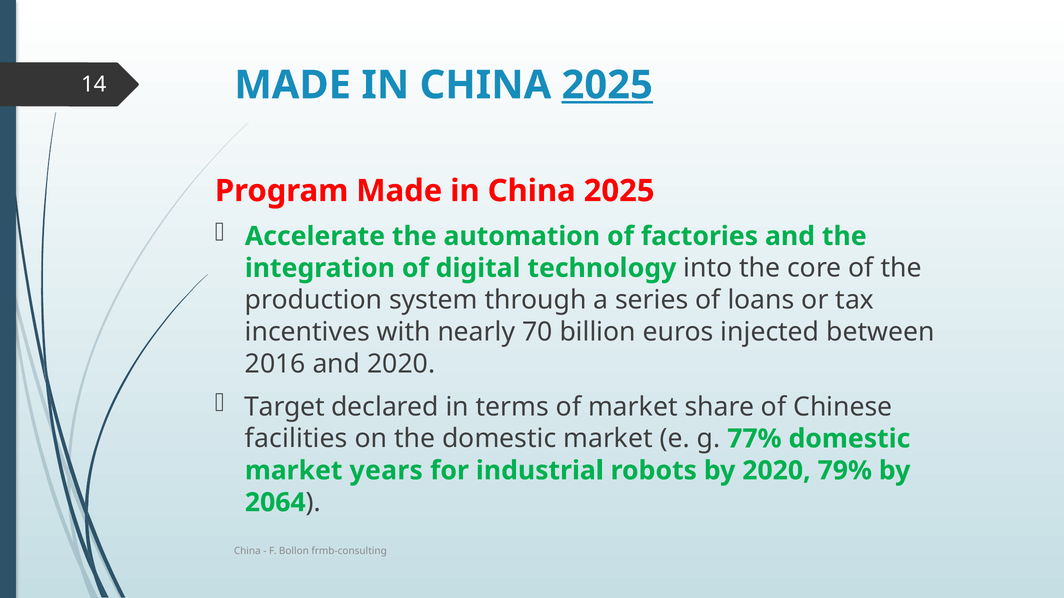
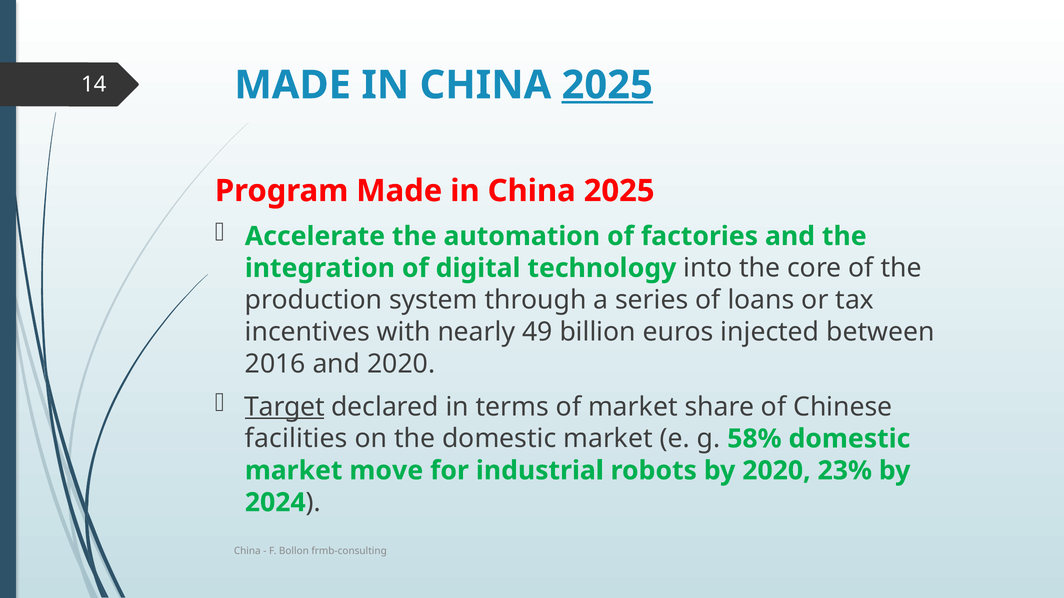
70: 70 -> 49
Target underline: none -> present
77%: 77% -> 58%
years: years -> move
79%: 79% -> 23%
2064: 2064 -> 2024
